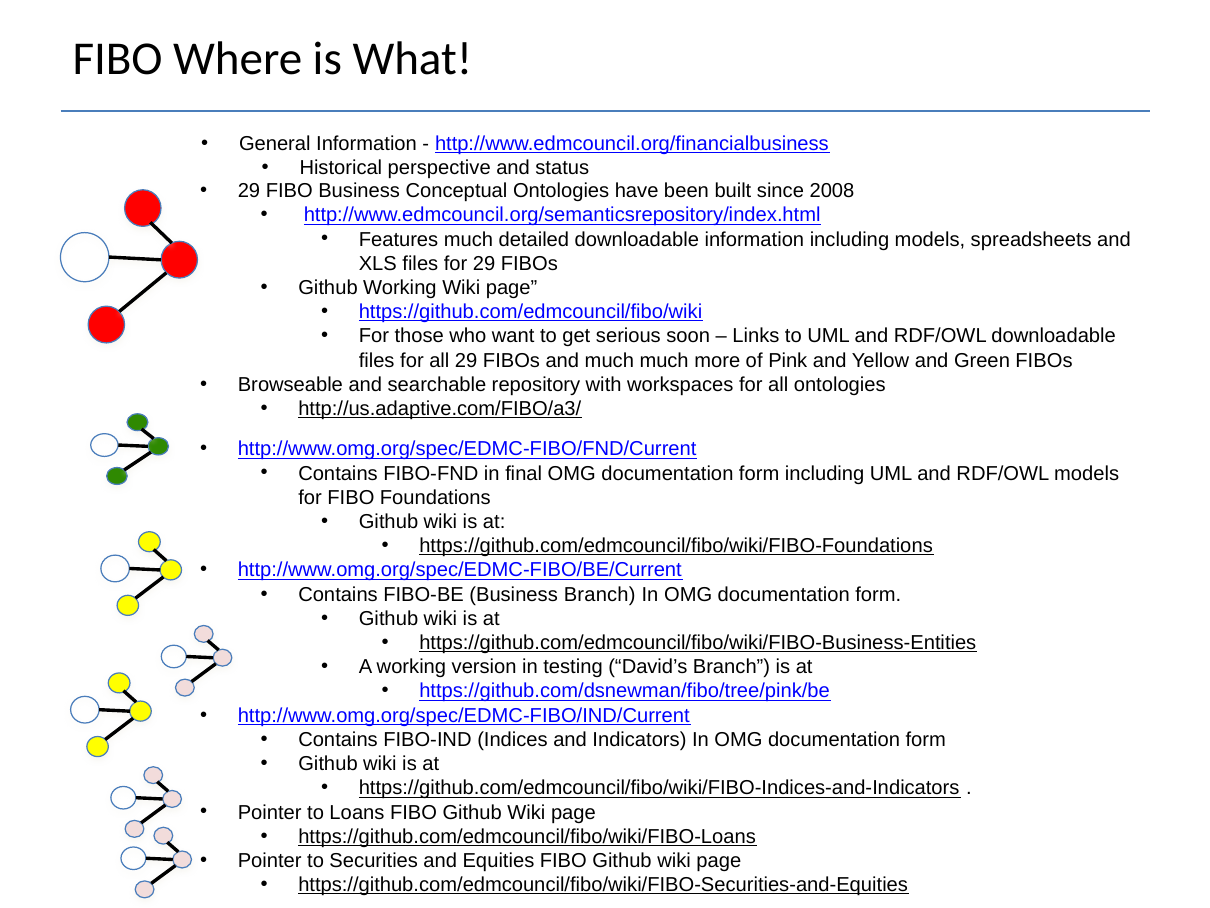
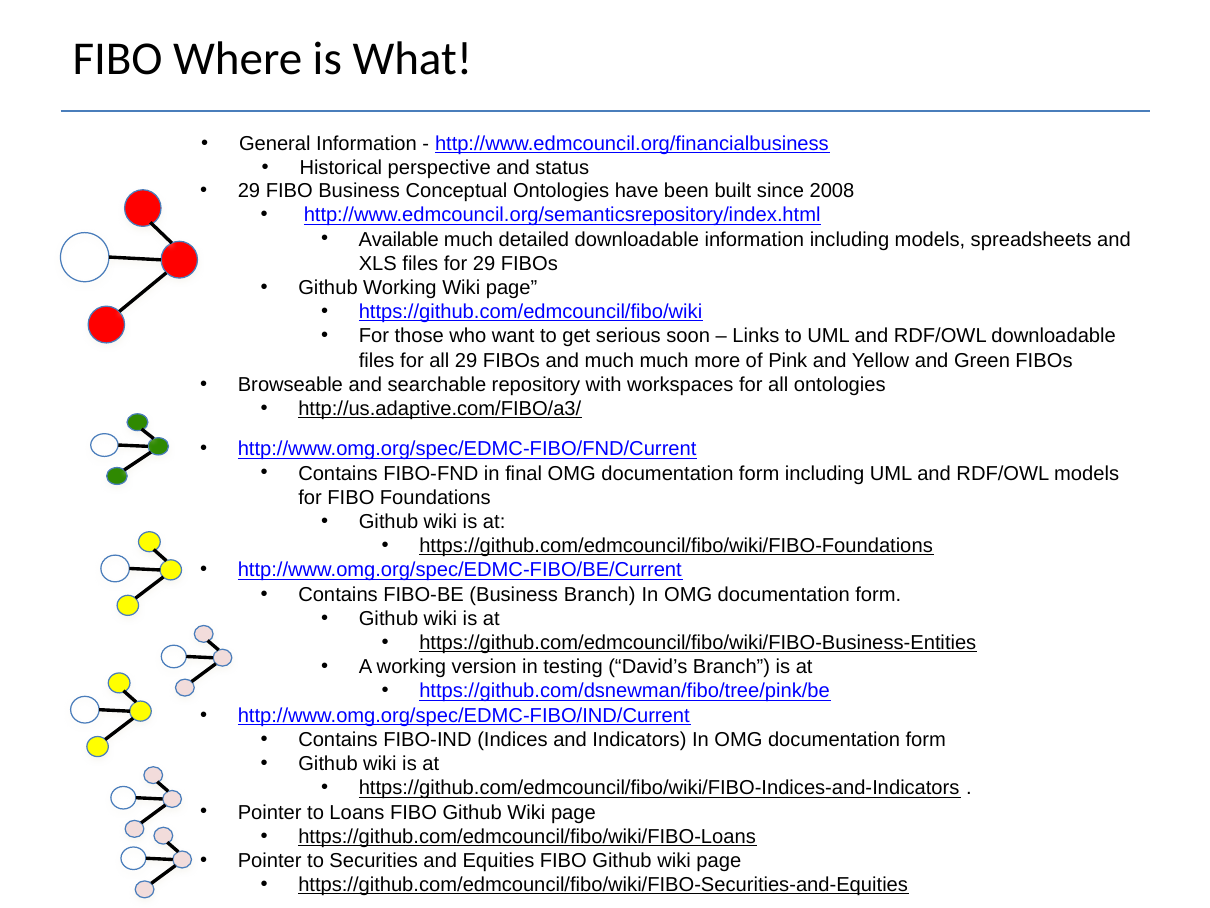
Features: Features -> Available
